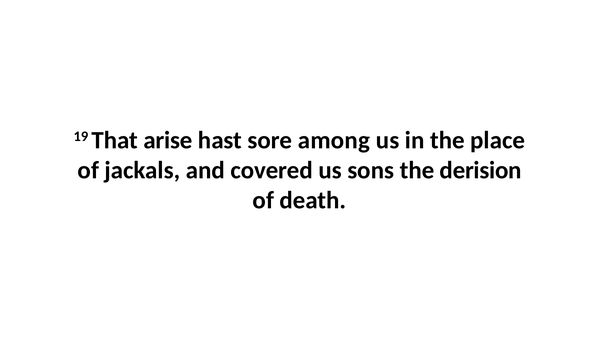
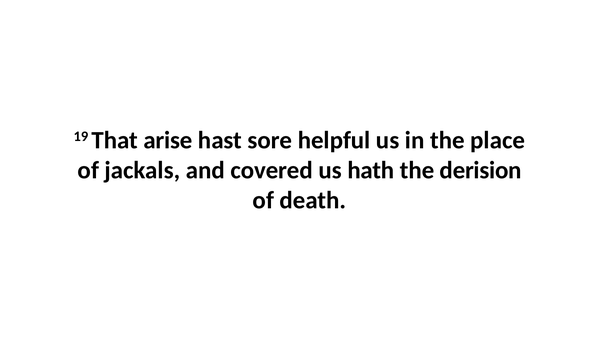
among: among -> helpful
sons: sons -> hath
